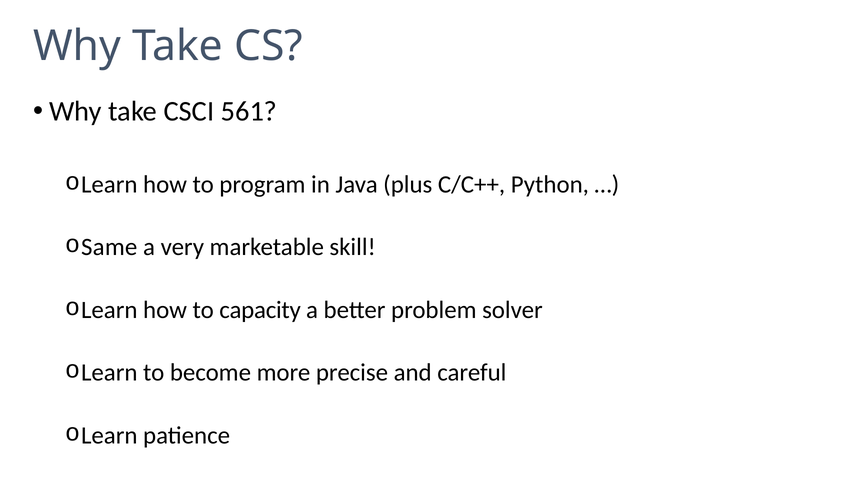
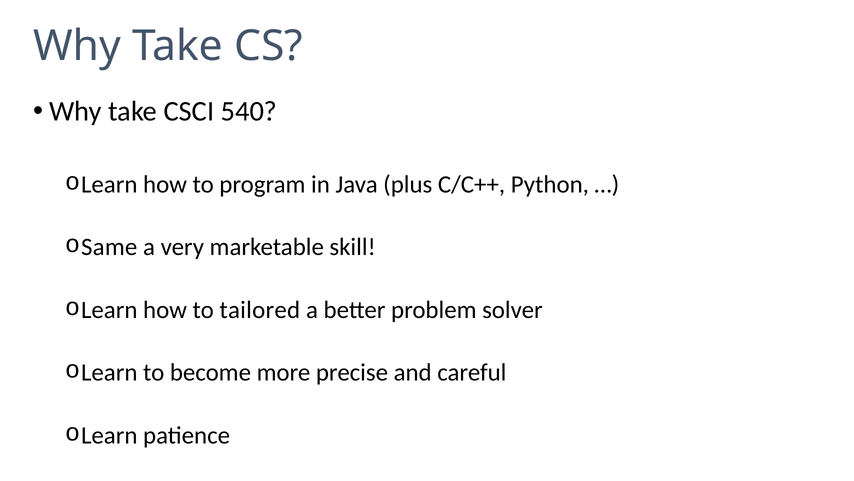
561: 561 -> 540
capacity: capacity -> tailored
